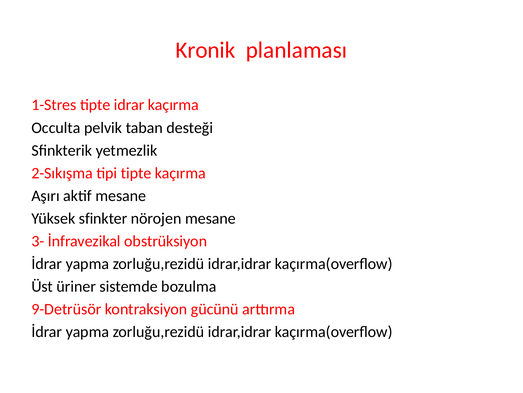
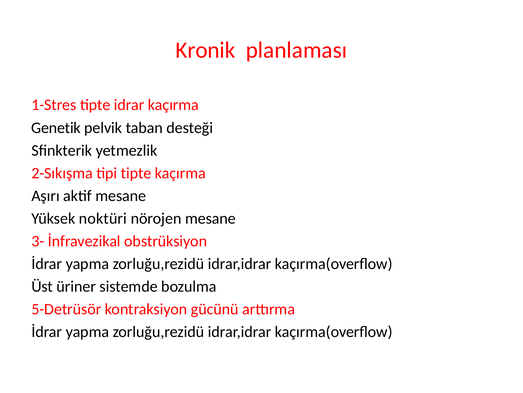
Occulta: Occulta -> Genetik
sfinkter: sfinkter -> noktüri
9-Detrüsör: 9-Detrüsör -> 5-Detrüsör
